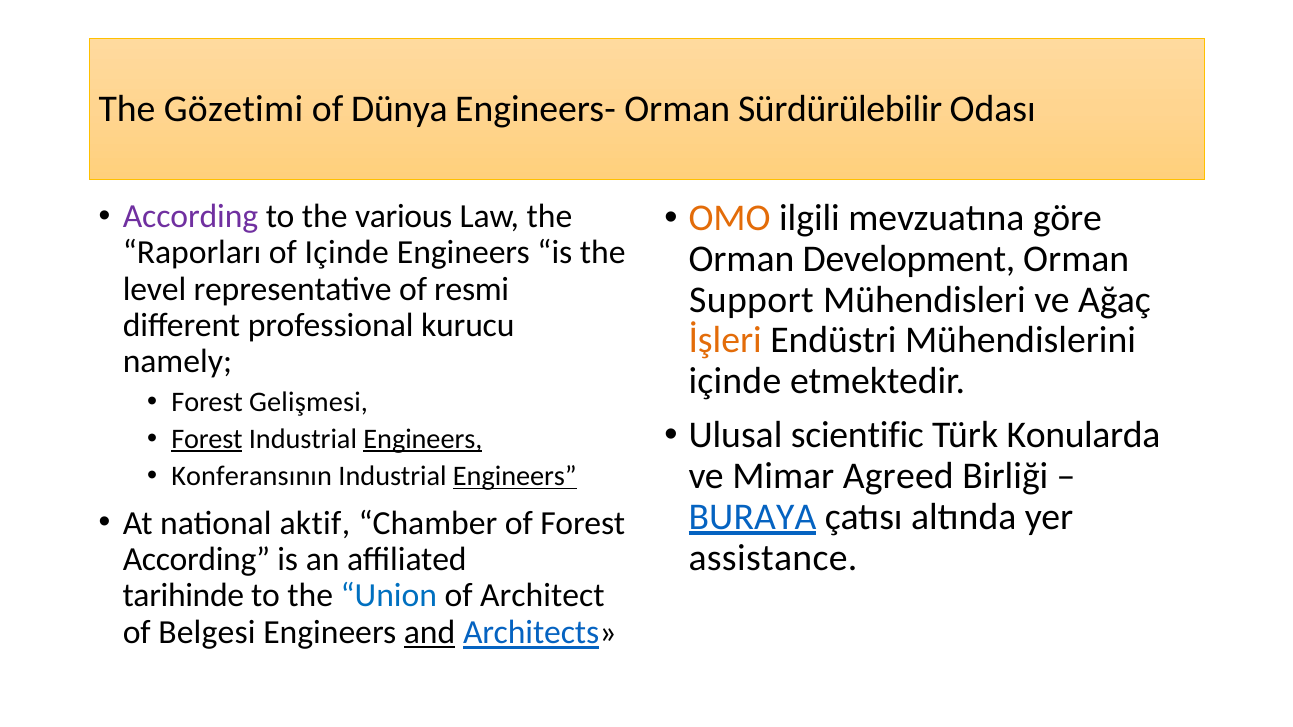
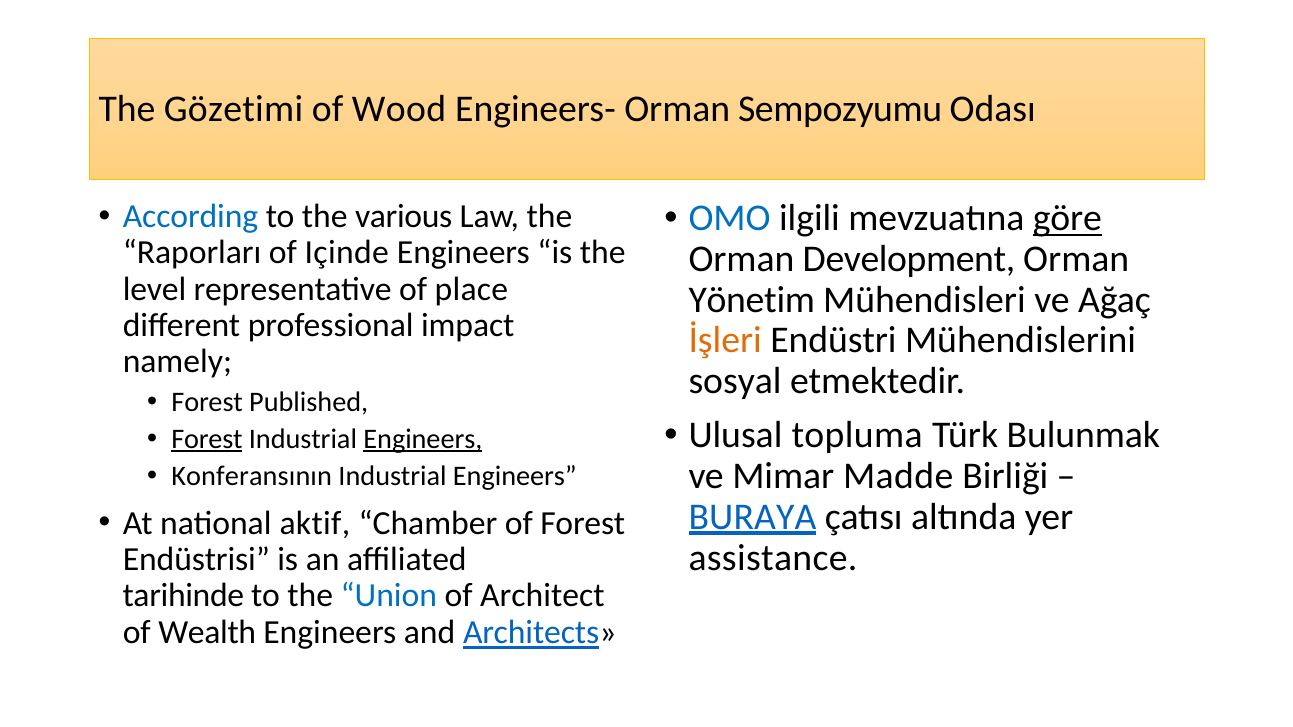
Dünya: Dünya -> Wood
Sürdürülebilir: Sürdürülebilir -> Sempozyumu
According at (191, 216) colour: purple -> blue
OMO colour: orange -> blue
göre underline: none -> present
resmi: resmi -> place
Support: Support -> Yönetim
kurucu: kurucu -> impact
içinde at (735, 381): içinde -> sosyal
Gelişmesi: Gelişmesi -> Published
scientific: scientific -> topluma
Konularda: Konularda -> Bulunmak
Agreed: Agreed -> Madde
Engineers at (515, 477) underline: present -> none
According at (196, 560): According -> Endüstrisi
Belgesi: Belgesi -> Wealth
and underline: present -> none
